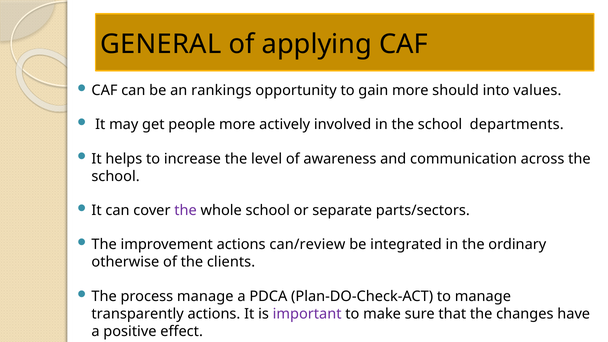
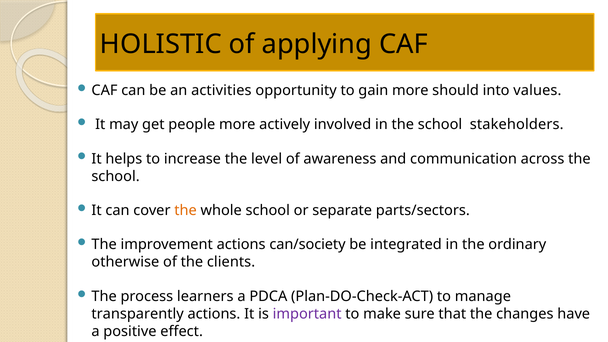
GENERAL: GENERAL -> HOLISTIC
rankings: rankings -> activities
departments: departments -> stakeholders
the at (186, 210) colour: purple -> orange
can/review: can/review -> can/society
process manage: manage -> learners
